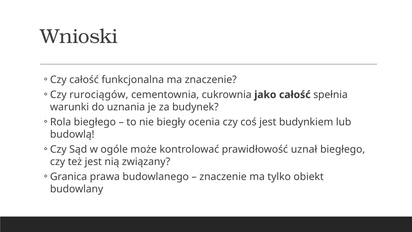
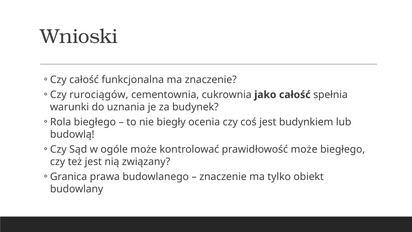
prawidłowość uznał: uznał -> może
